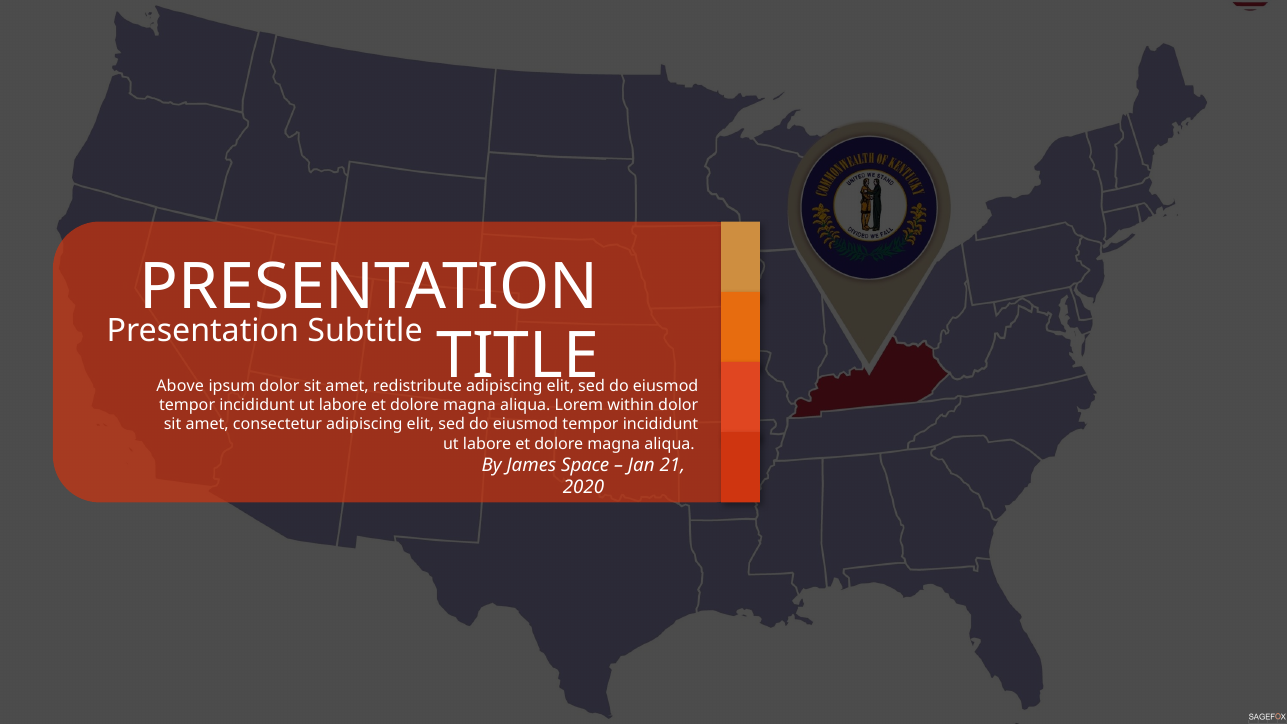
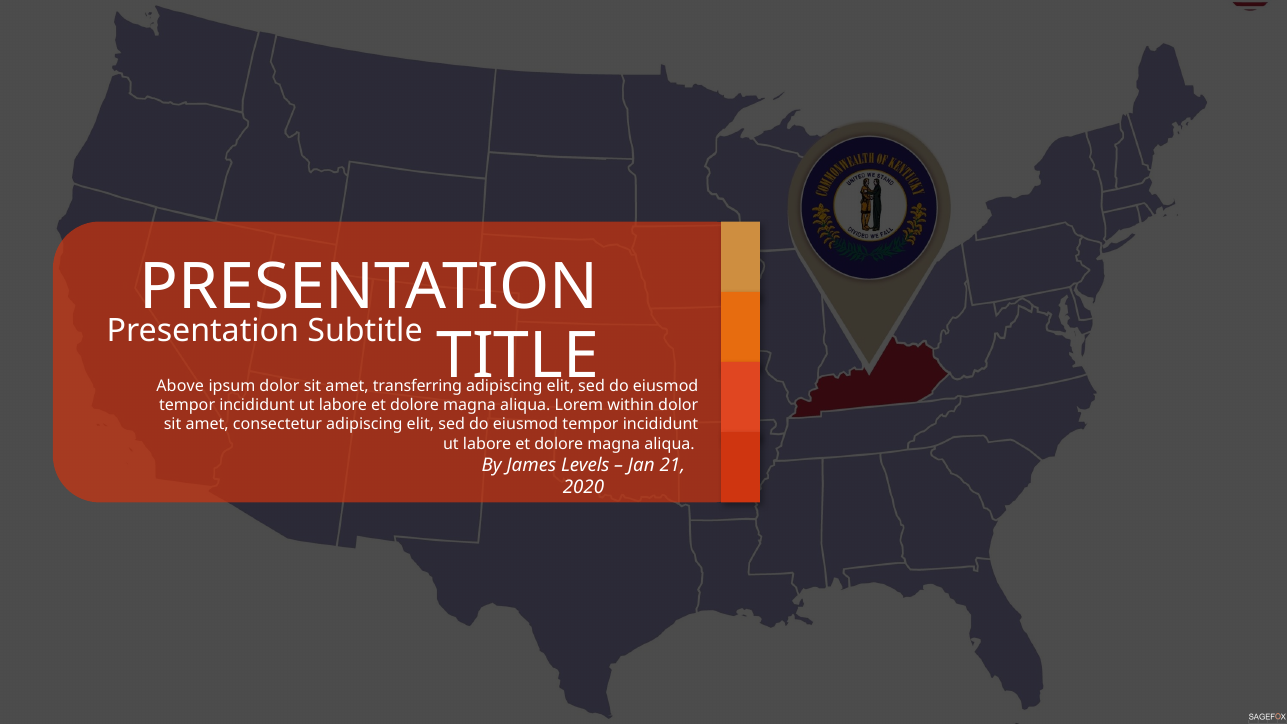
redistribute: redistribute -> transferring
Space: Space -> Levels
